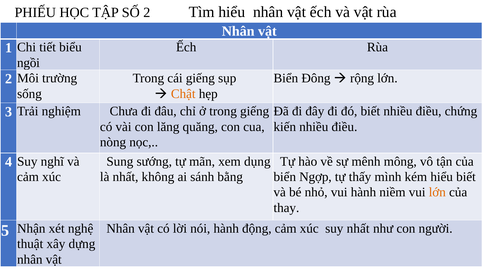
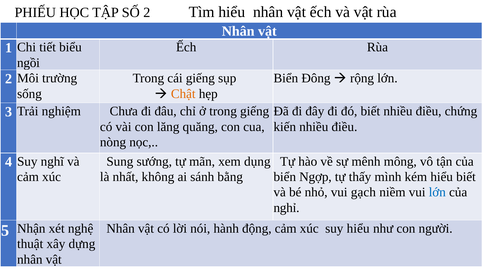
vui hành: hành -> gạch
lớn at (437, 192) colour: orange -> blue
thay: thay -> nghỉ
suy nhất: nhất -> hiểu
